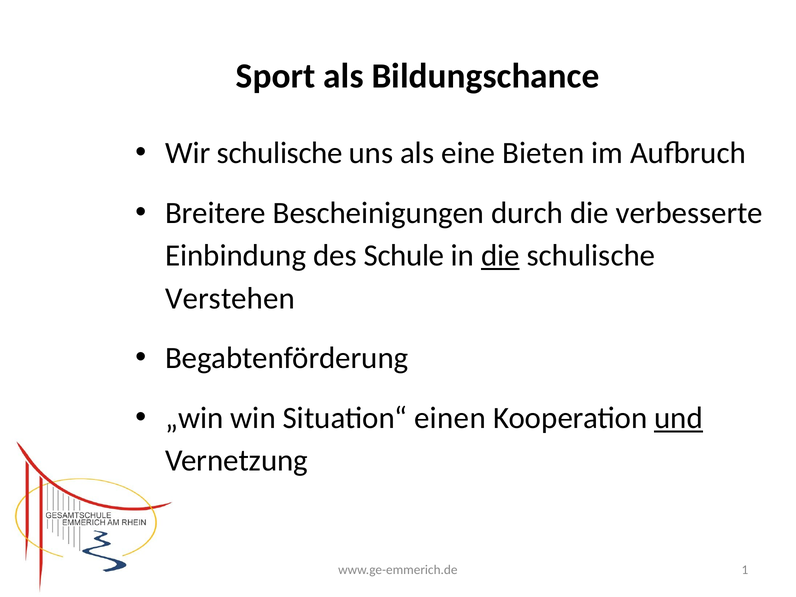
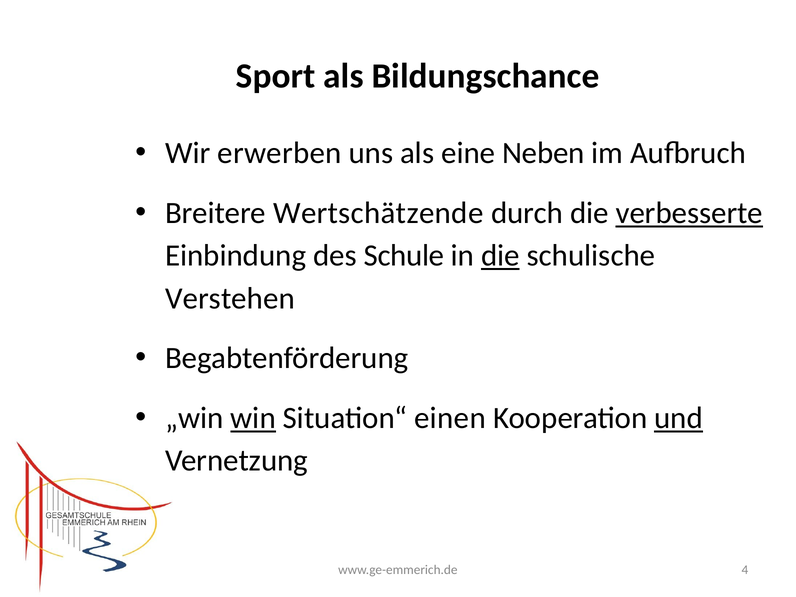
Wir schulische: schulische -> erwerben
Bieten: Bieten -> Neben
Bescheinigungen: Bescheinigungen -> Wertschätzende
verbesserte underline: none -> present
win underline: none -> present
1: 1 -> 4
